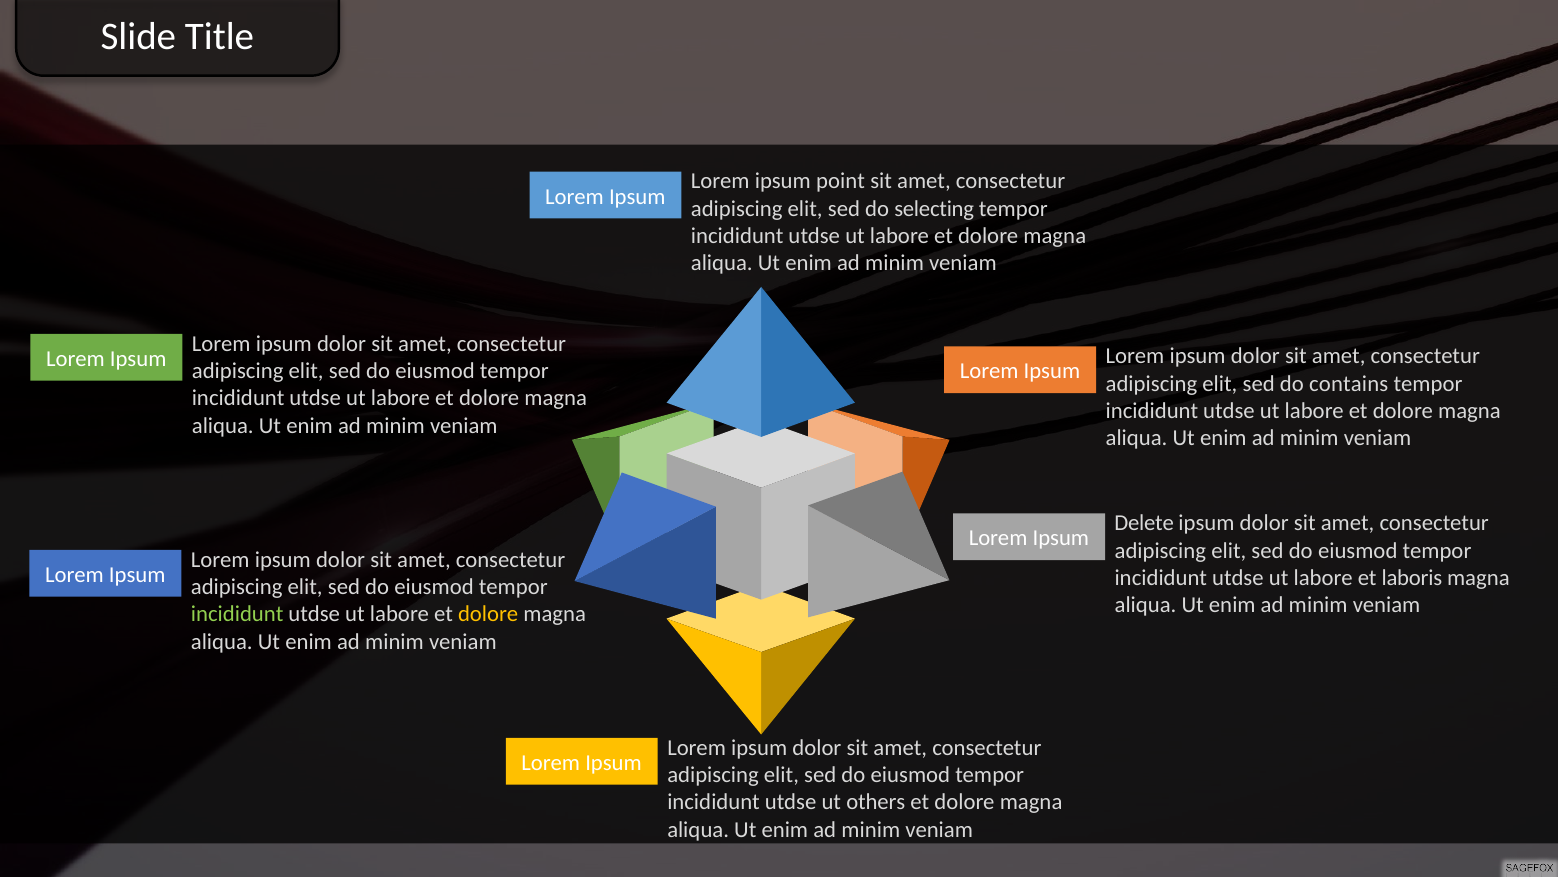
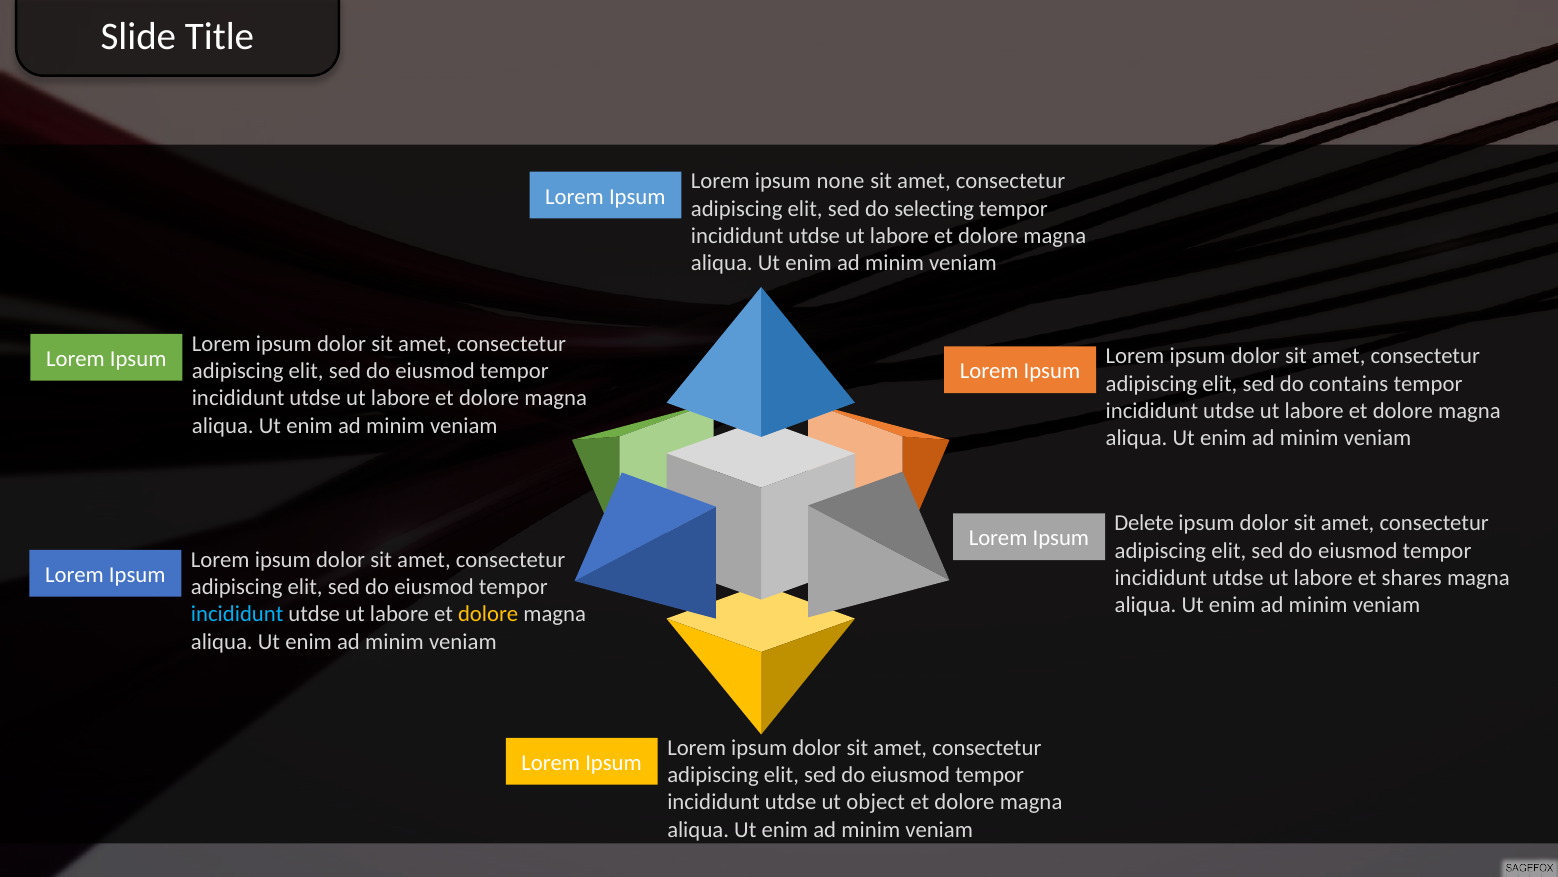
point: point -> none
laboris: laboris -> shares
incididunt at (237, 614) colour: light green -> light blue
others: others -> object
